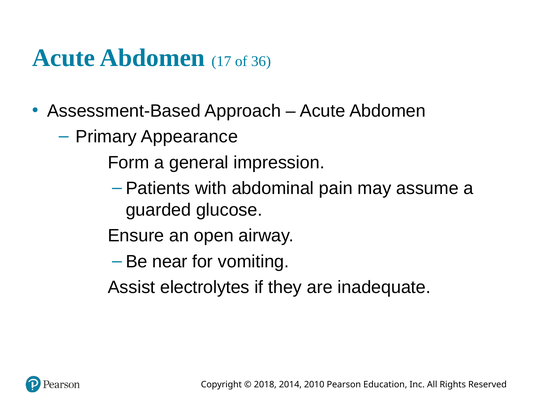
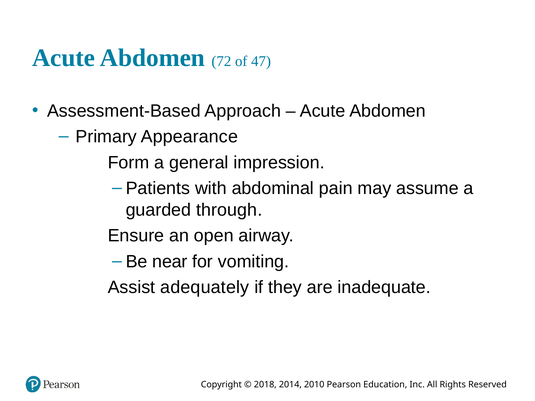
17: 17 -> 72
36: 36 -> 47
glucose: glucose -> through
electrolytes: electrolytes -> adequately
